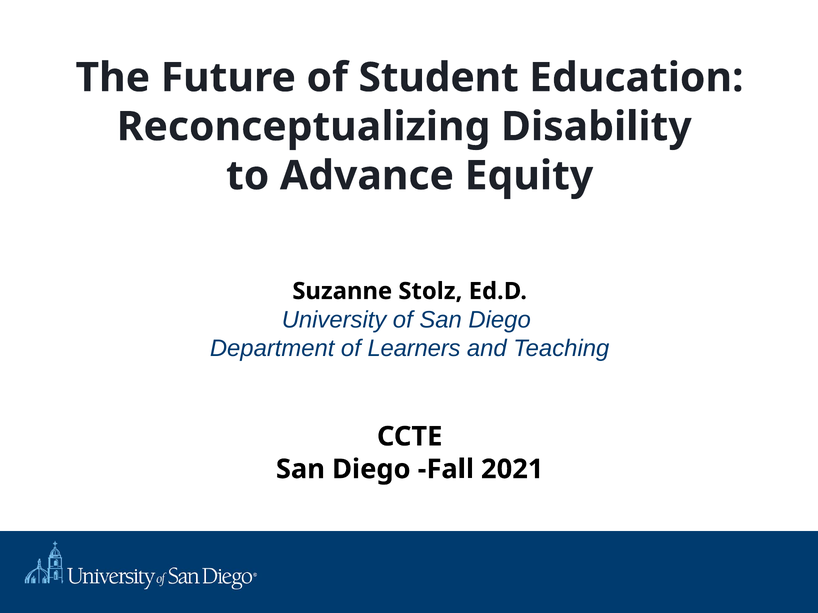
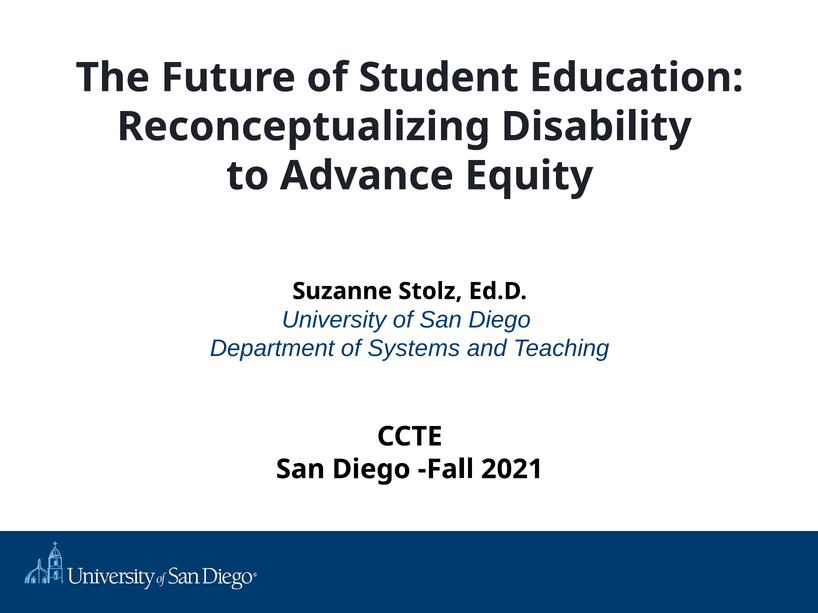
Learners: Learners -> Systems
